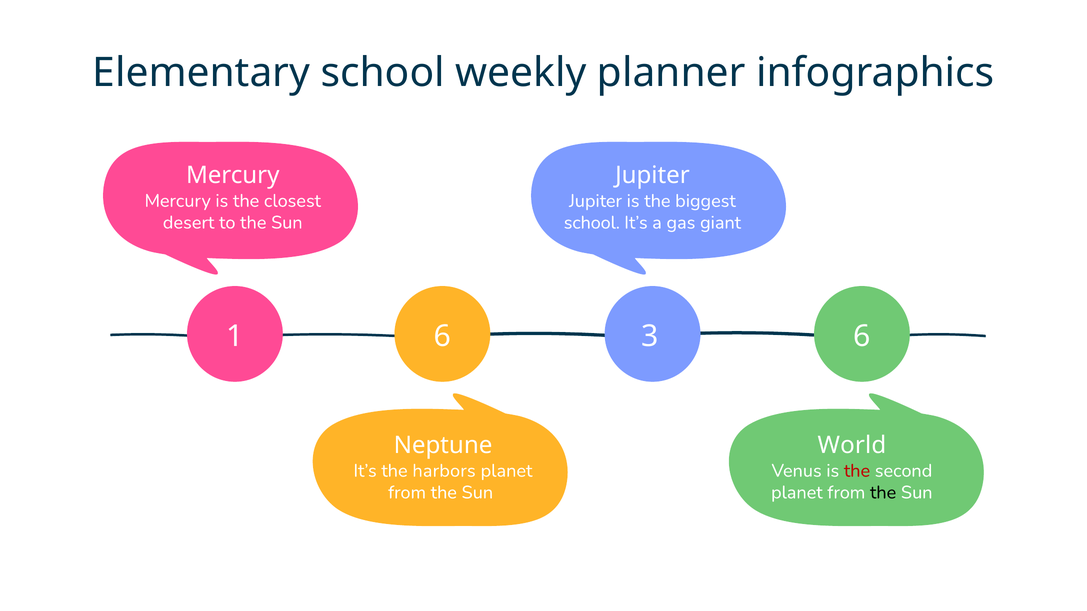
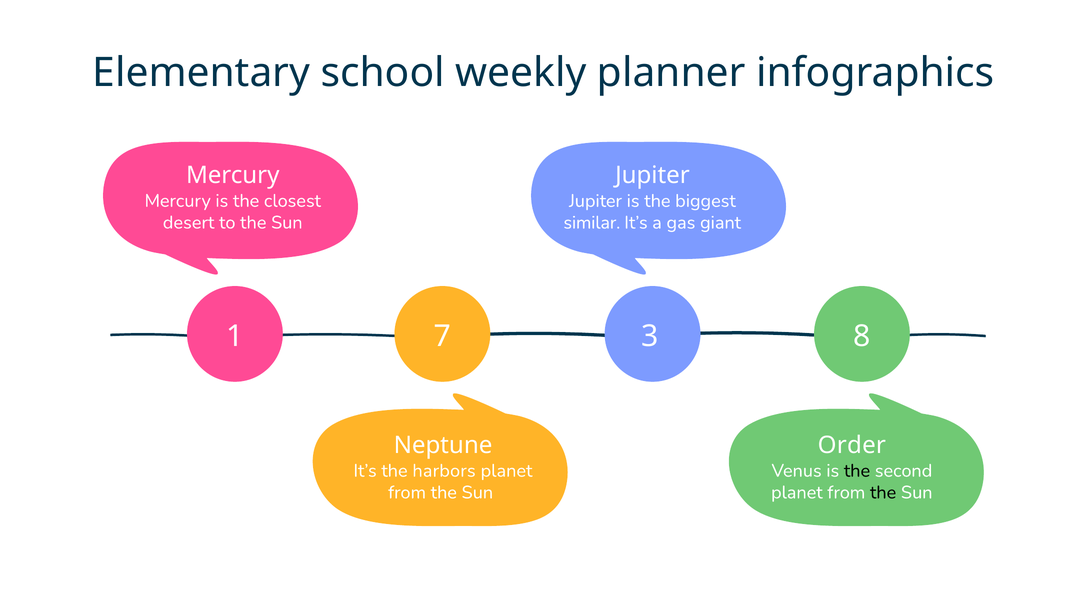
school at (592, 223): school -> similar
1 6: 6 -> 7
3 6: 6 -> 8
World: World -> Order
the at (857, 471) colour: red -> black
